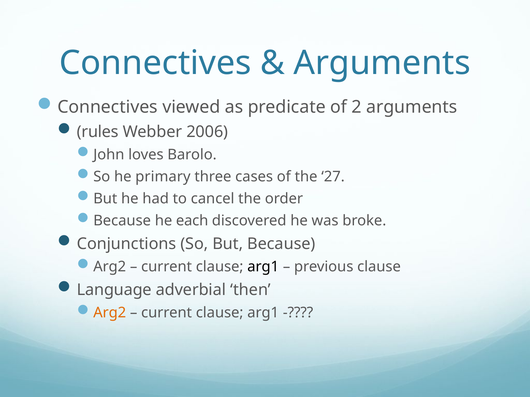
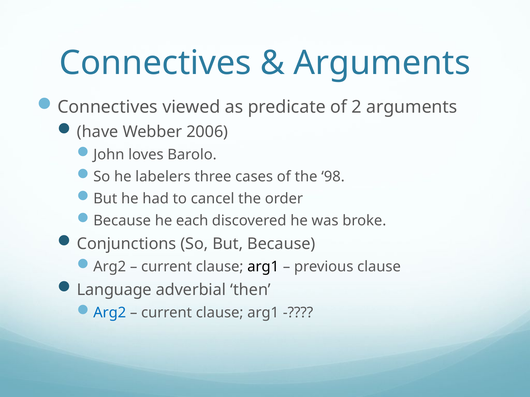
rules: rules -> have
primary: primary -> labelers
27: 27 -> 98
Arg2 at (110, 313) colour: orange -> blue
